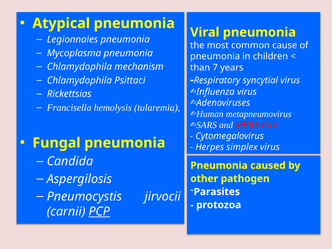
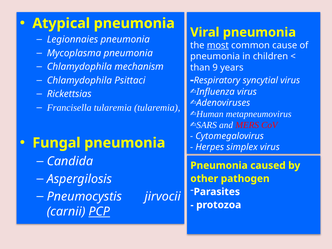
most underline: none -> present
7: 7 -> 9
Francisella hemolysis: hemolysis -> tularemia
